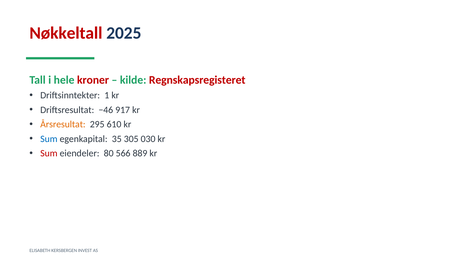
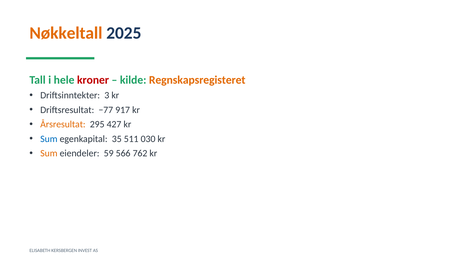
Nøkkeltall colour: red -> orange
Regnskapsregisteret colour: red -> orange
1: 1 -> 3
−46: −46 -> −77
610: 610 -> 427
305: 305 -> 511
Sum at (49, 153) colour: red -> orange
80: 80 -> 59
889: 889 -> 762
